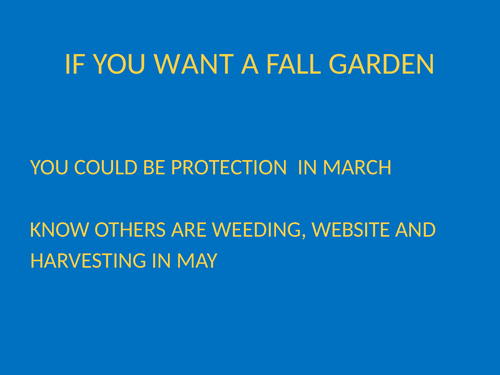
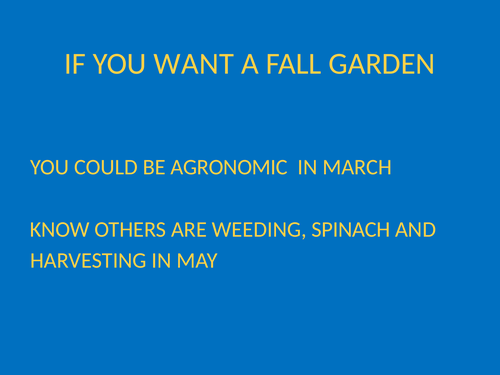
PROTECTION: PROTECTION -> AGRONOMIC
WEBSITE: WEBSITE -> SPINACH
